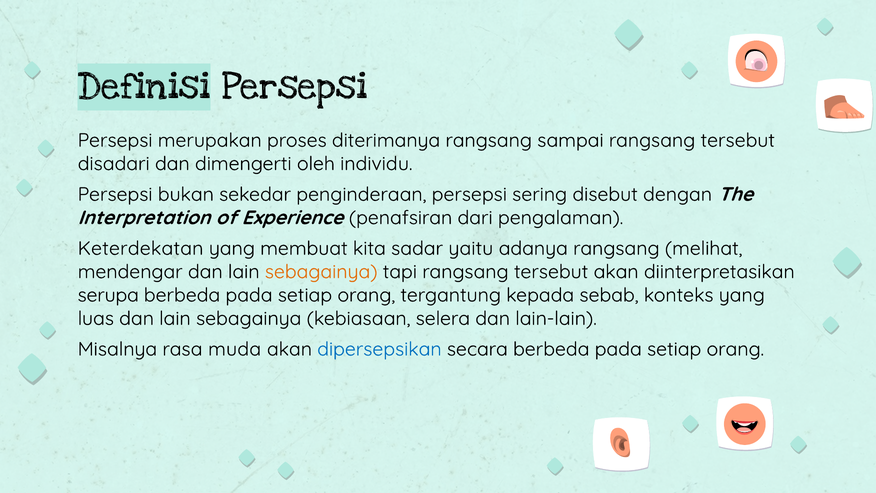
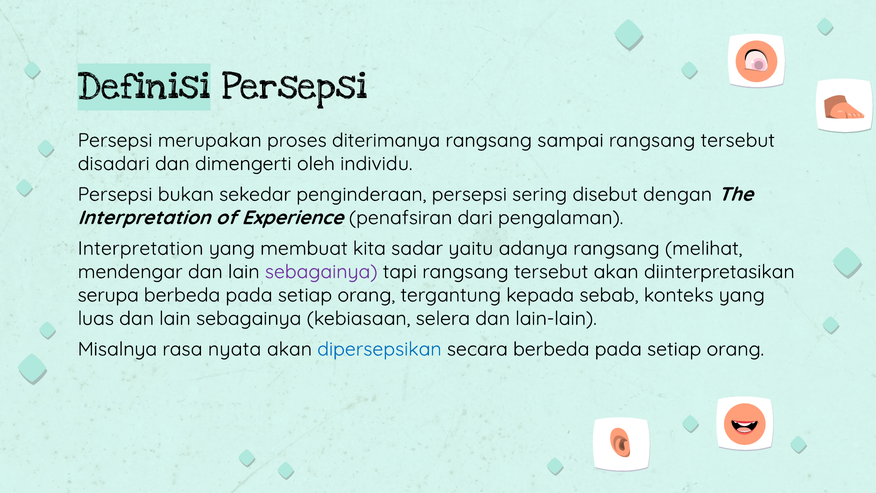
Keterdekatan at (141, 248): Keterdekatan -> Interpretation
sebagainya at (321, 272) colour: orange -> purple
muda: muda -> nyata
